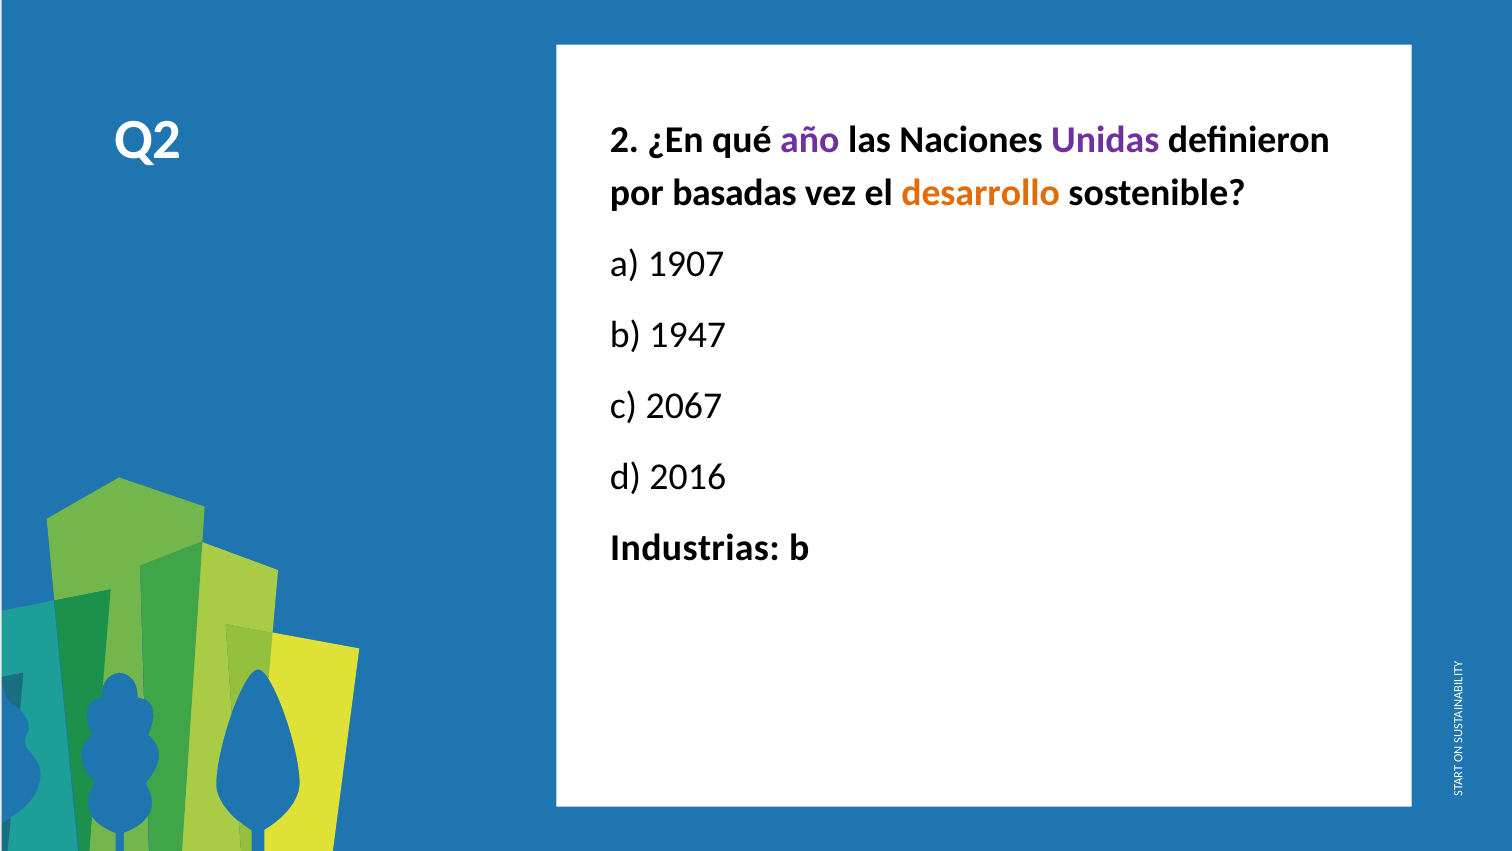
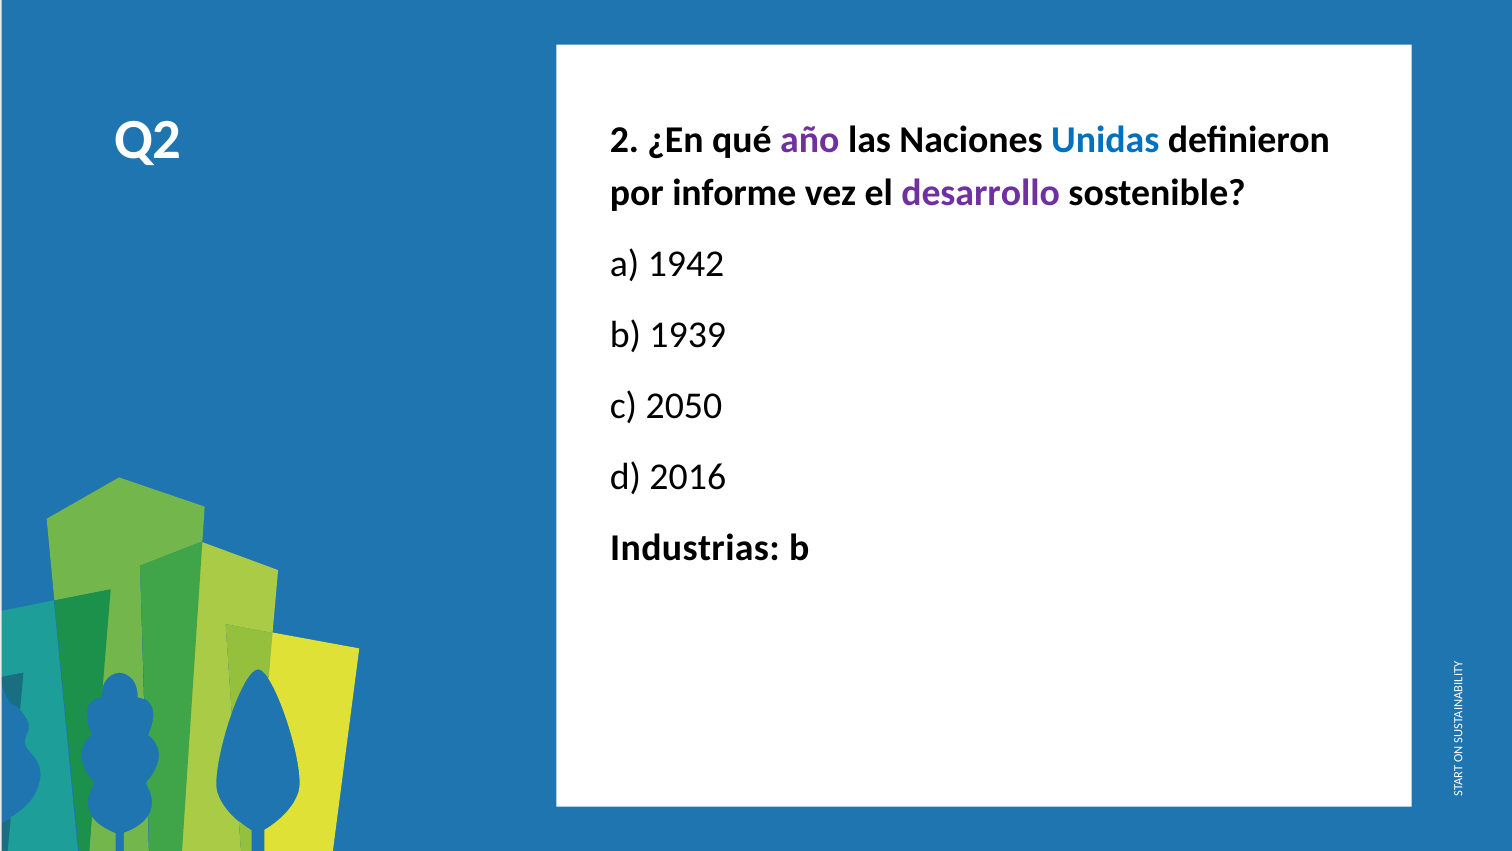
Unidas colour: purple -> blue
basadas: basadas -> informe
desarrollo colour: orange -> purple
1907: 1907 -> 1942
1947: 1947 -> 1939
2067: 2067 -> 2050
